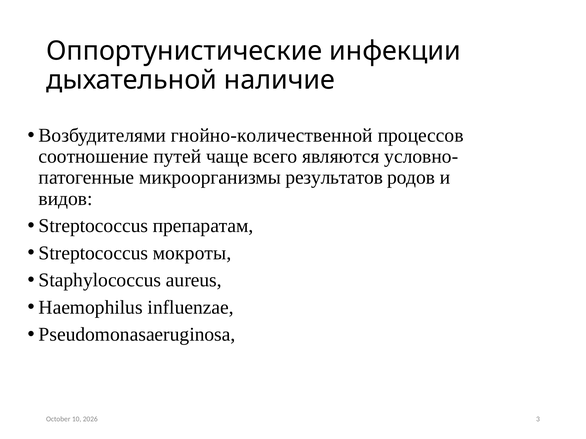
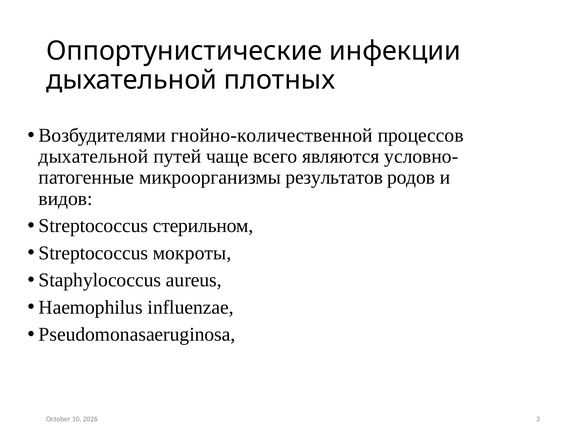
наличие: наличие -> плотных
соотношение at (94, 157): соотношение -> дыхательной
препаратам: препаратам -> стерильном
